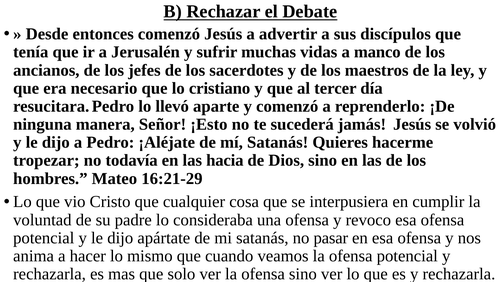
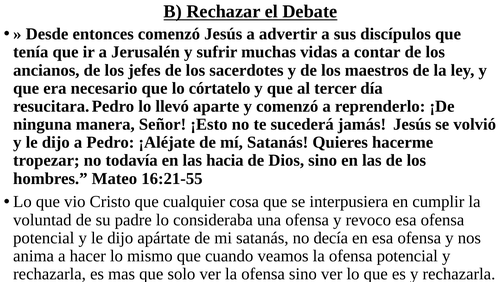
manco: manco -> contar
cristiano: cristiano -> córtatelo
16:21-29: 16:21-29 -> 16:21-55
pasar: pasar -> decía
